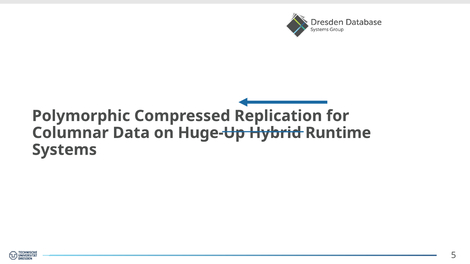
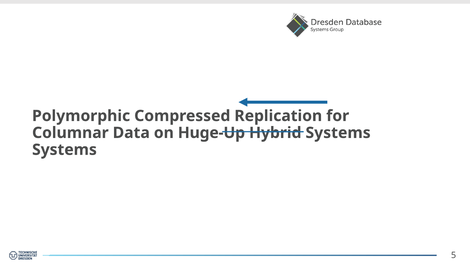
Hybrid Runtime: Runtime -> Systems
